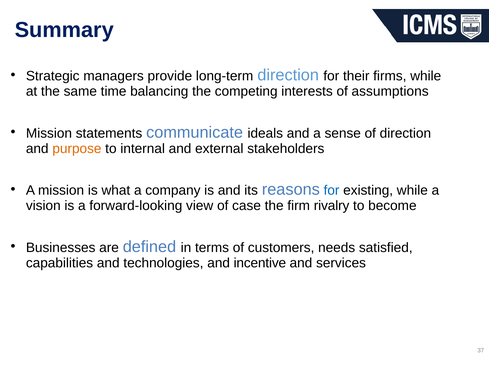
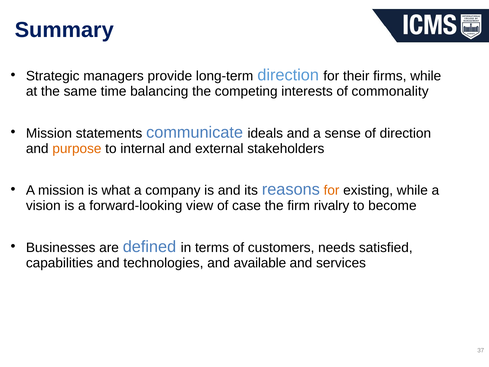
assumptions: assumptions -> commonality
for at (332, 190) colour: blue -> orange
incentive: incentive -> available
